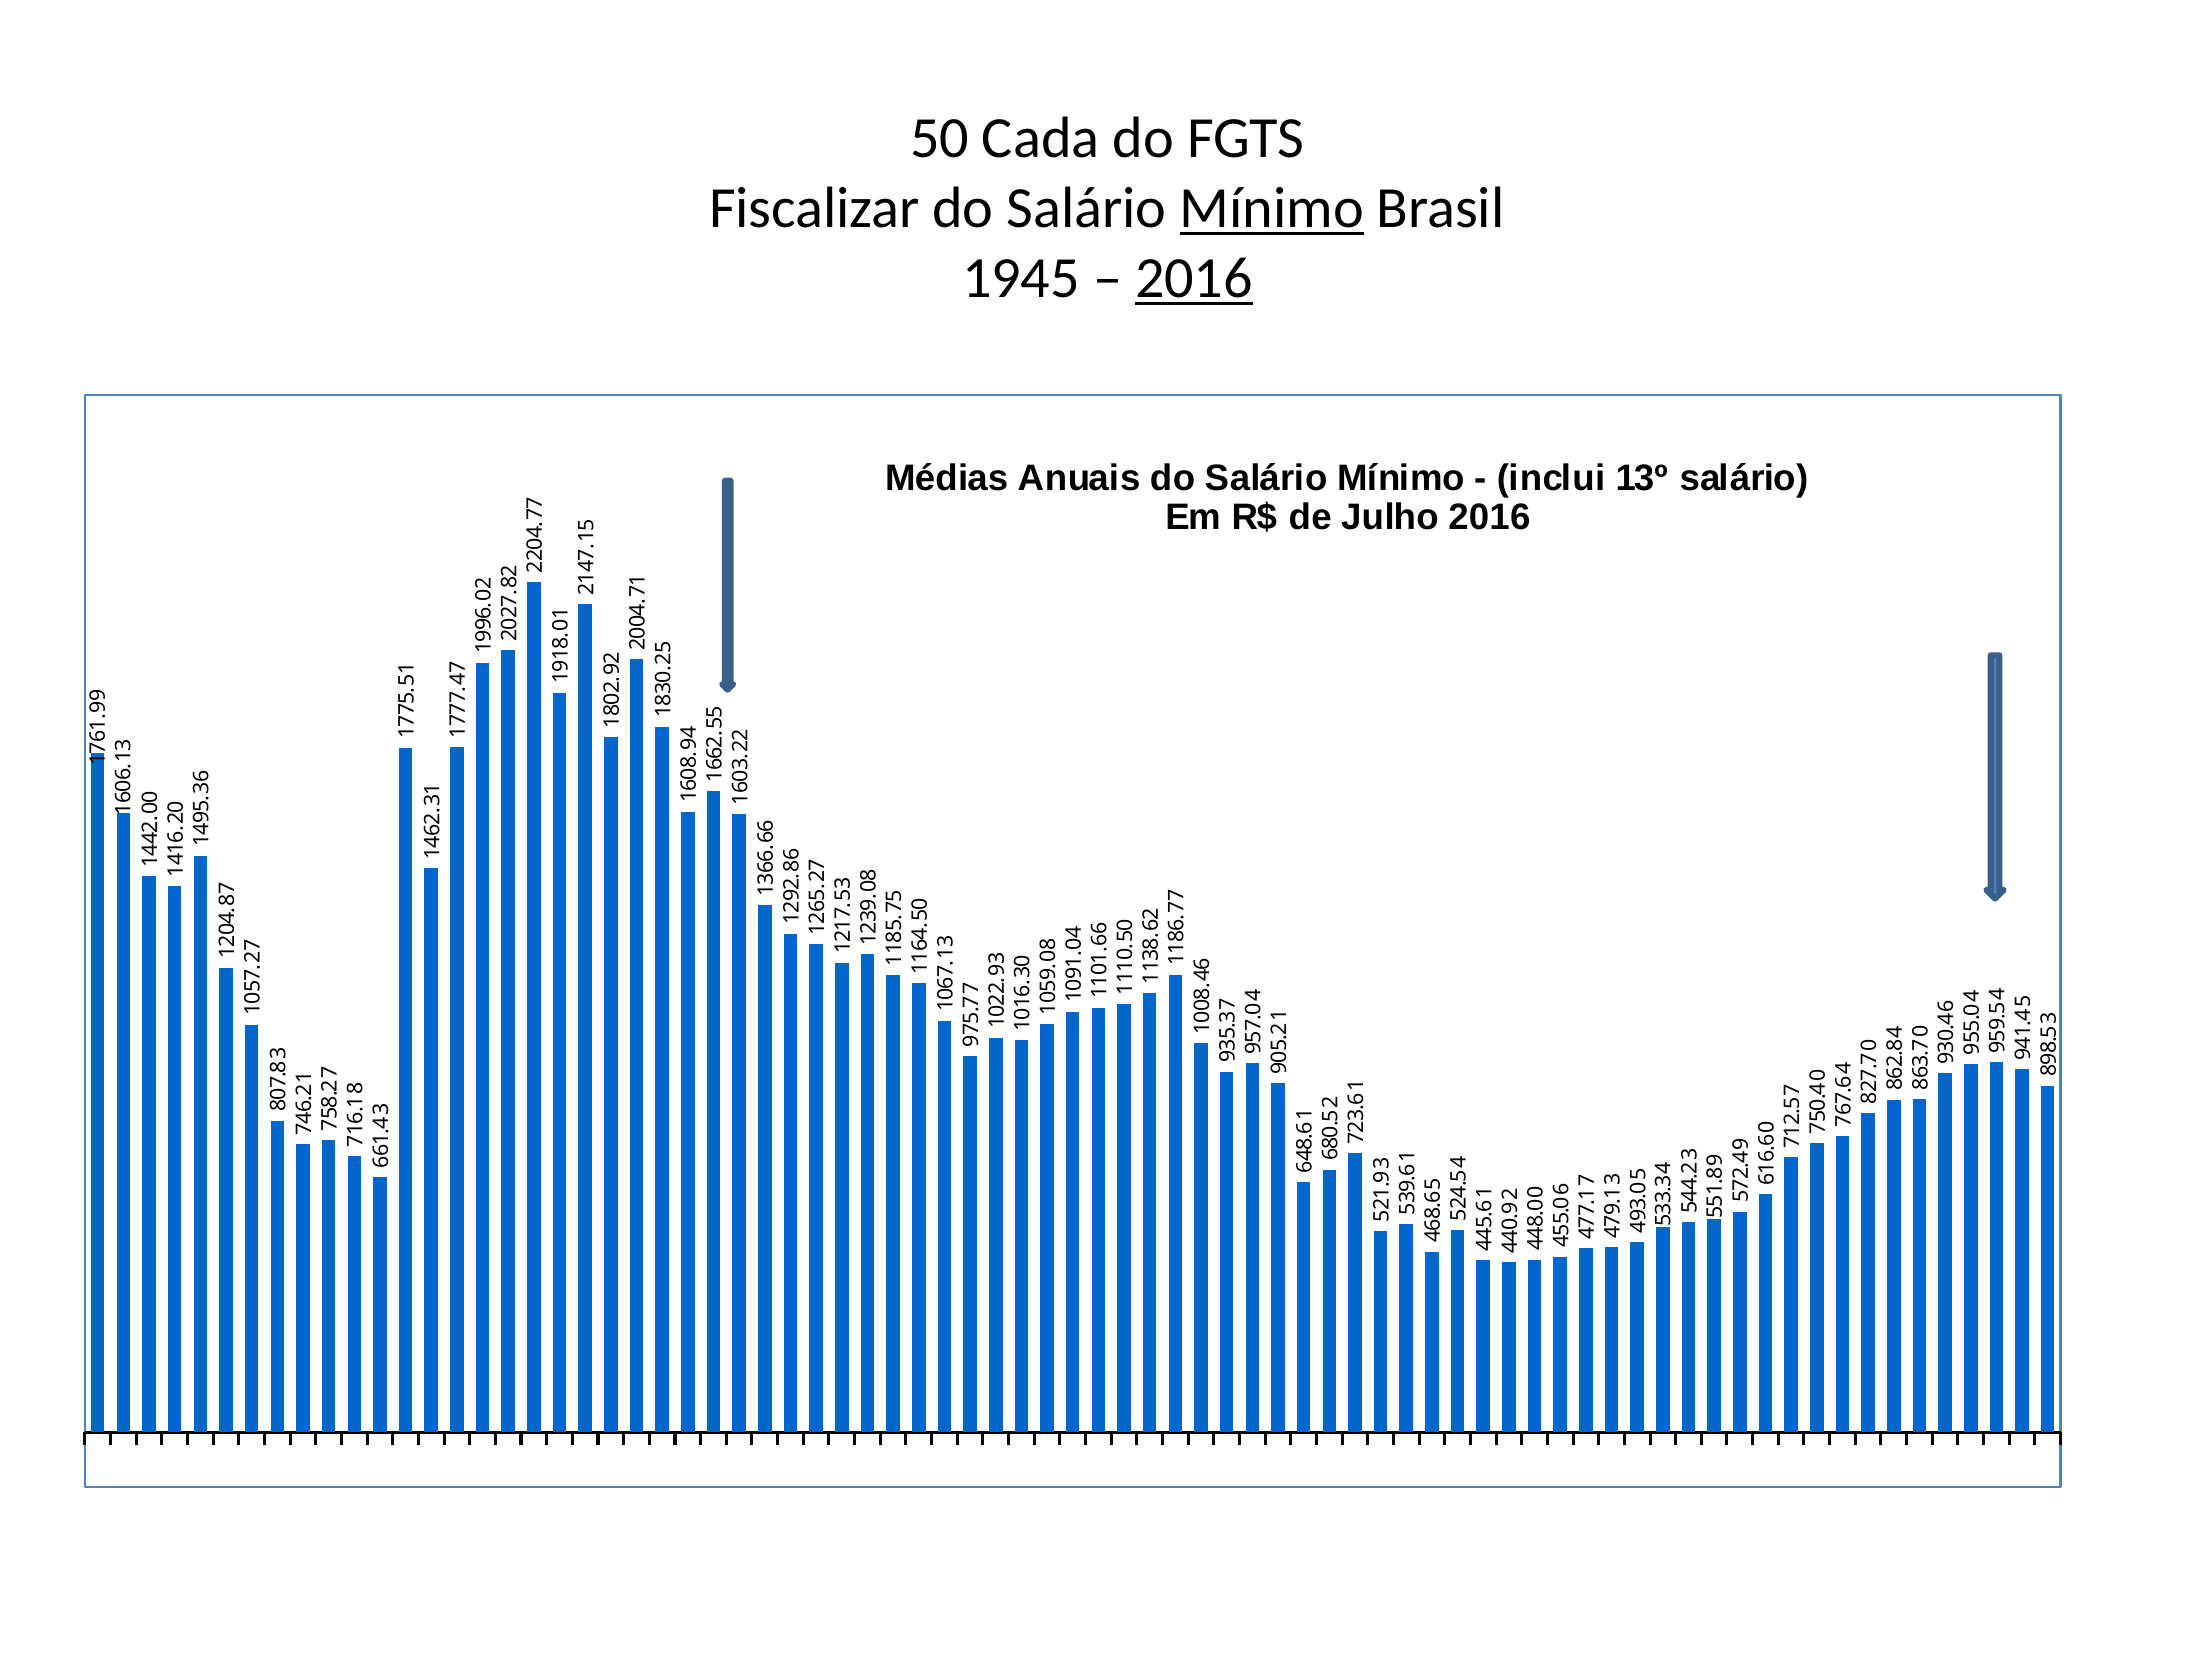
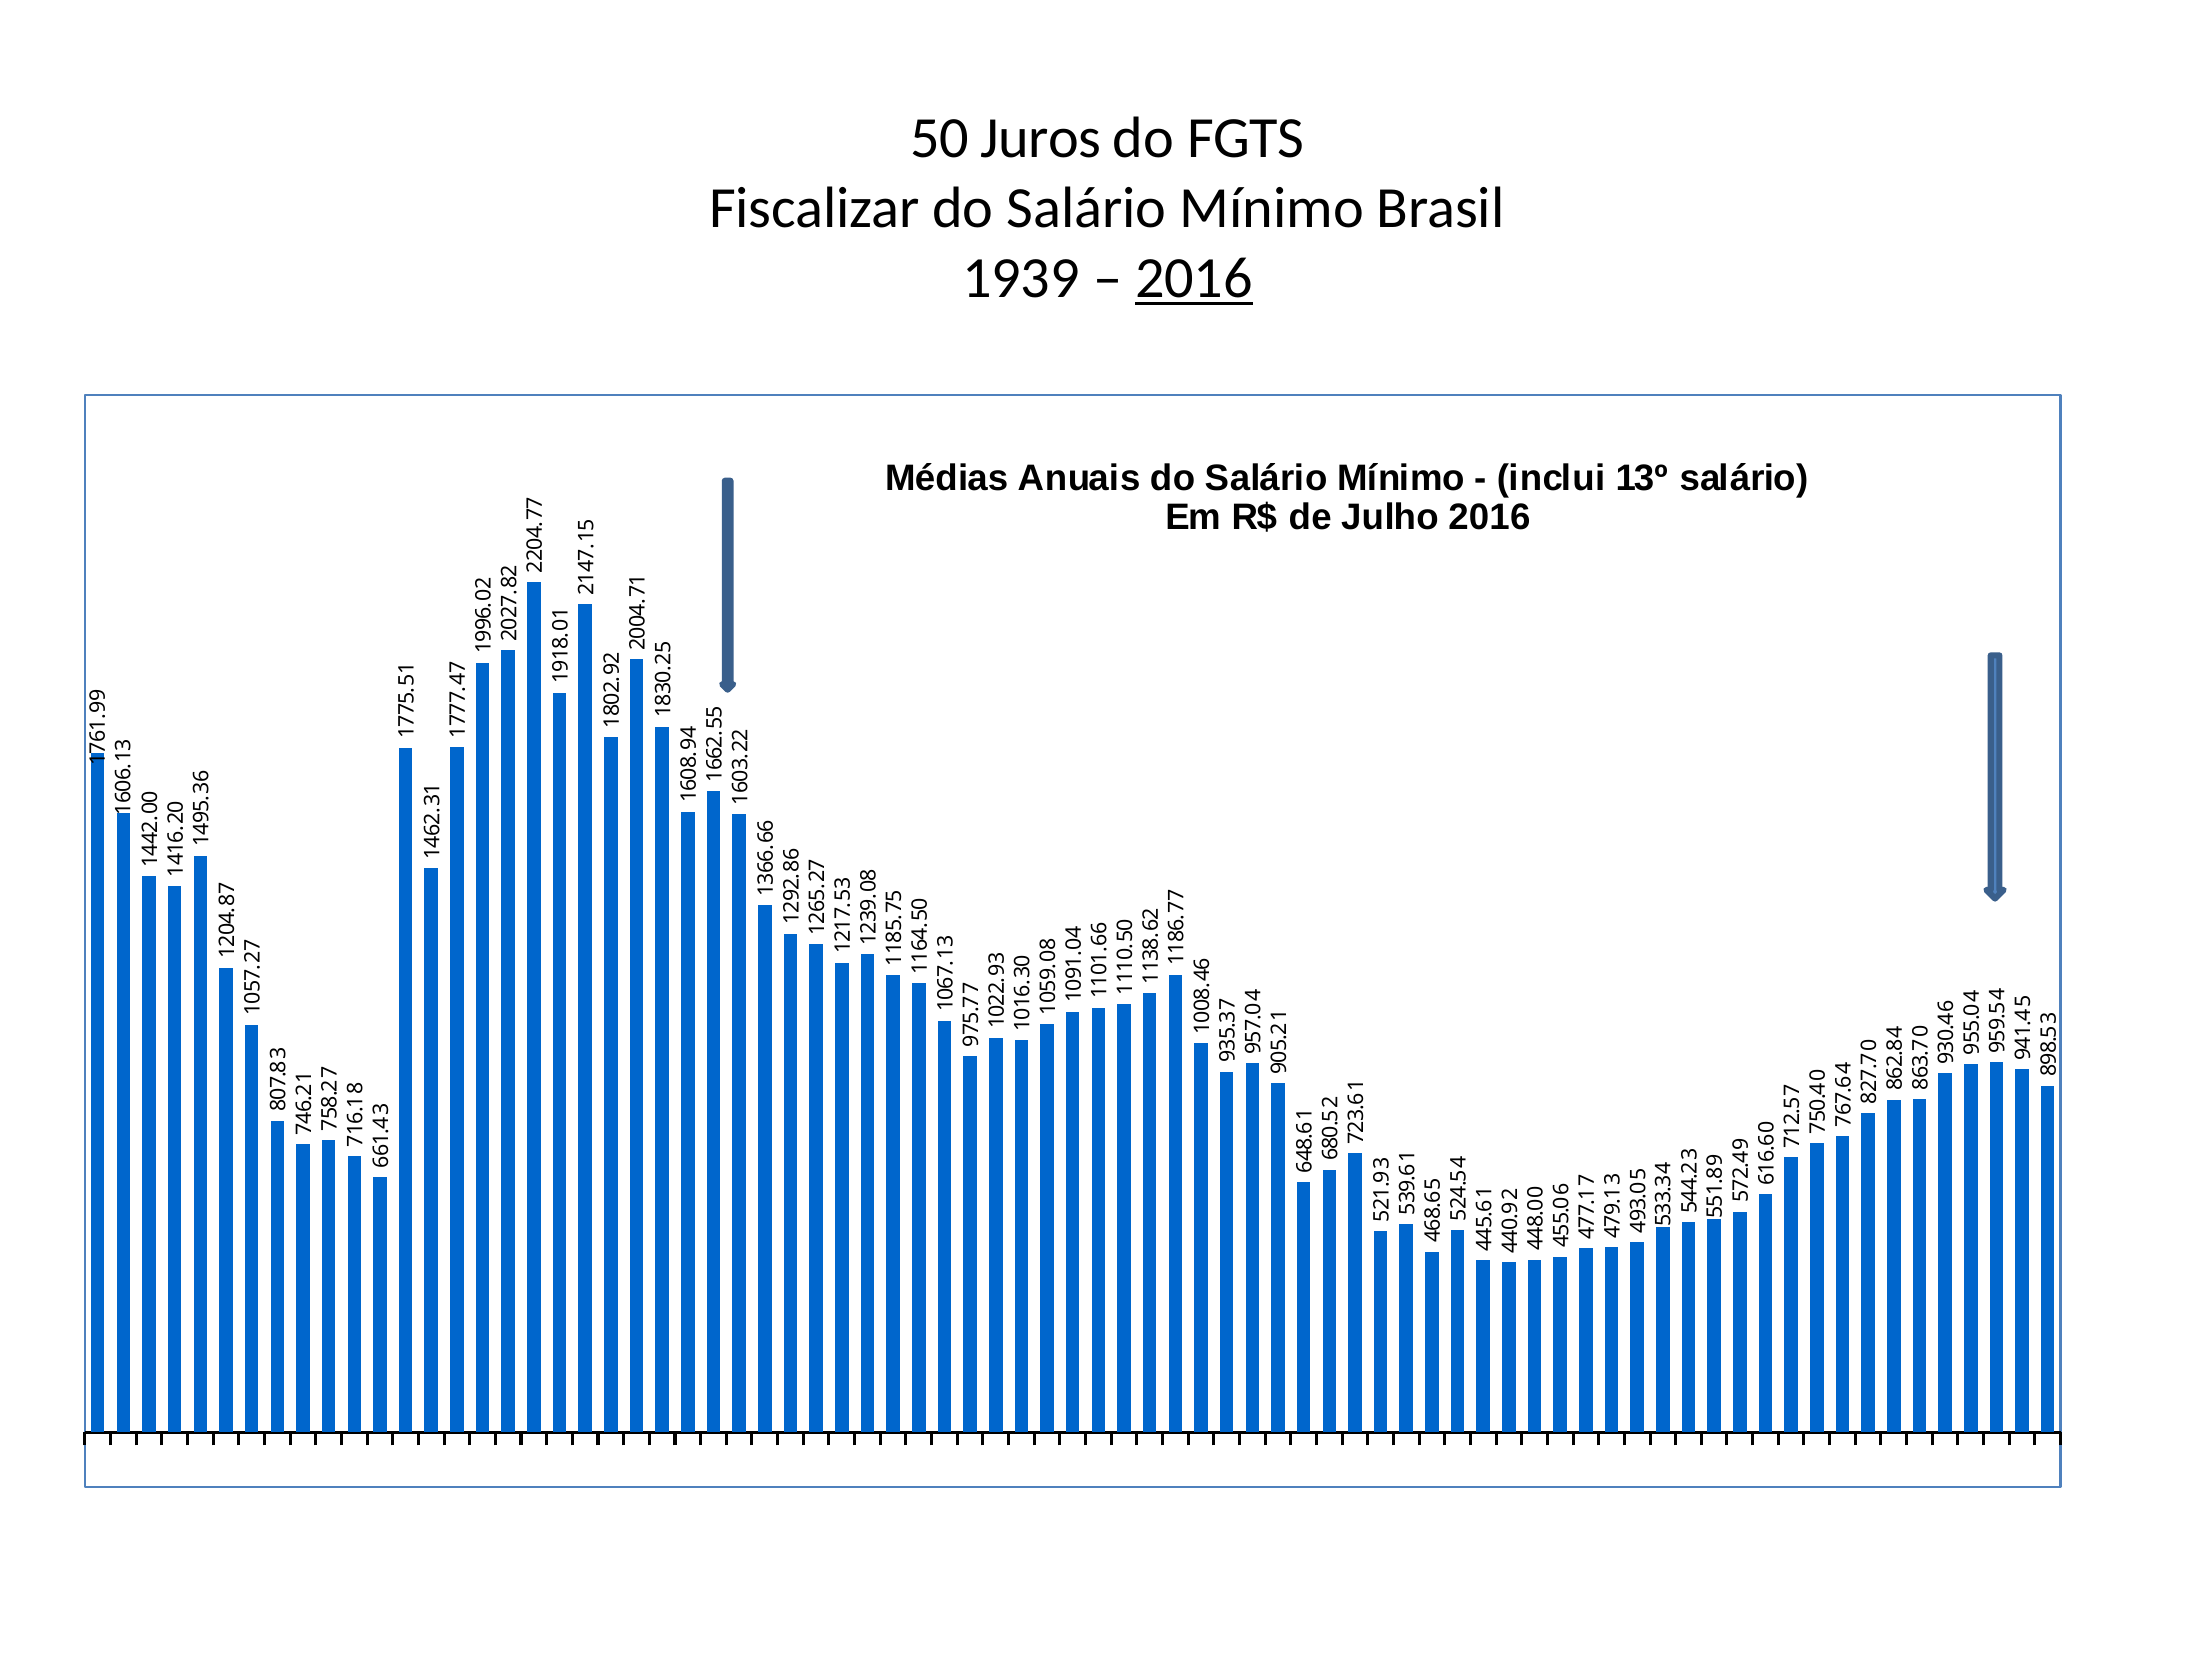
Cada: Cada -> Juros
Mínimo at (1272, 208) underline: present -> none
1945: 1945 -> 1939
